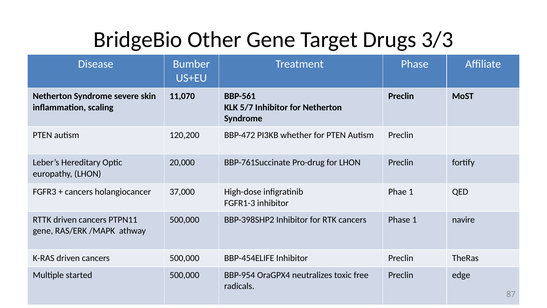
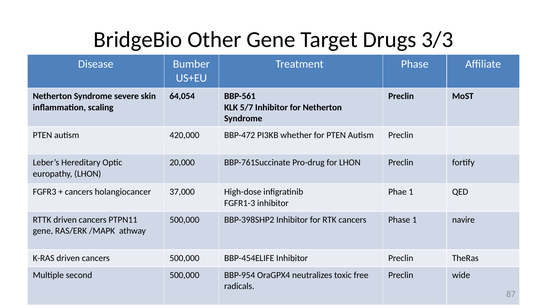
11,070: 11,070 -> 64,054
120,200: 120,200 -> 420,000
started: started -> second
edge: edge -> wide
